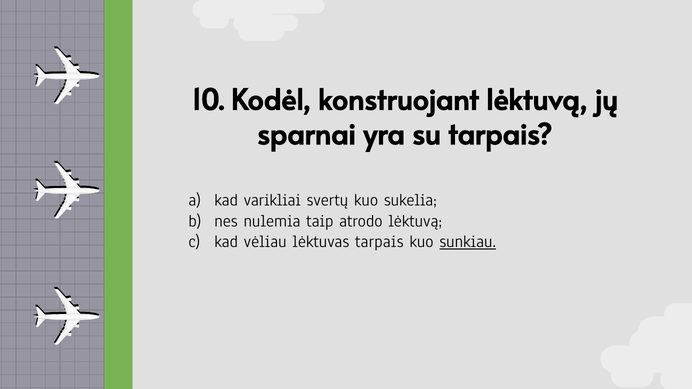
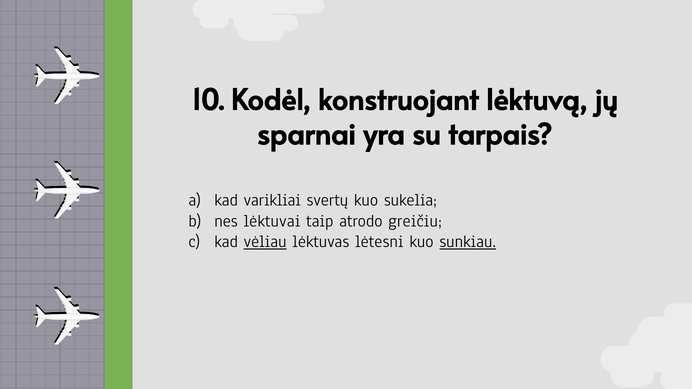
nulemia: nulemia -> lėktuvai
atrodo lėktuvą: lėktuvą -> greičiu
vėliau underline: none -> present
lėktuvas tarpais: tarpais -> lėtesni
